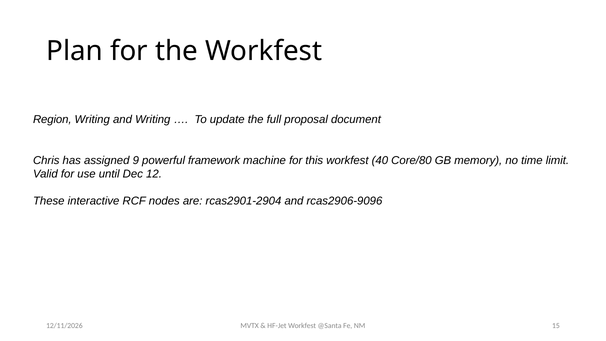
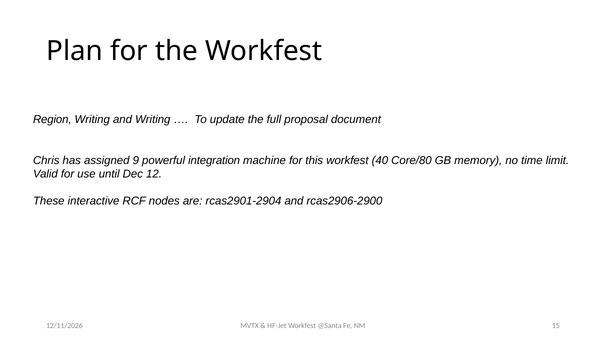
framework: framework -> integration
rcas2906-9096: rcas2906-9096 -> rcas2906-2900
